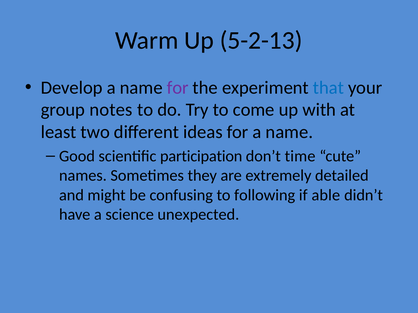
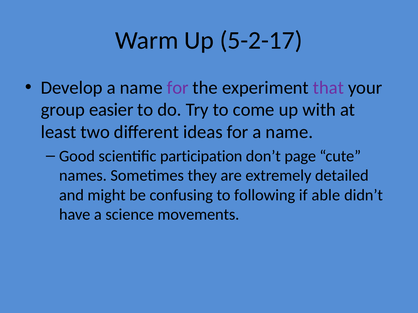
5-2-13: 5-2-13 -> 5-2-17
that colour: blue -> purple
notes: notes -> easier
time: time -> page
unexpected: unexpected -> movements
